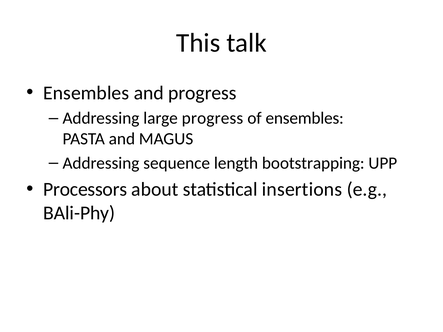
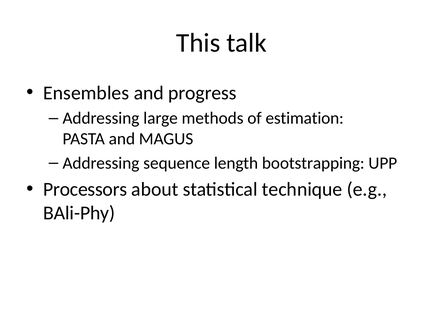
large progress: progress -> methods
of ensembles: ensembles -> estimation
insertions: insertions -> technique
